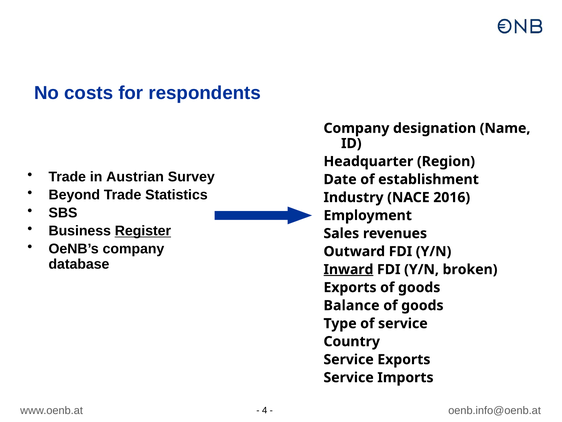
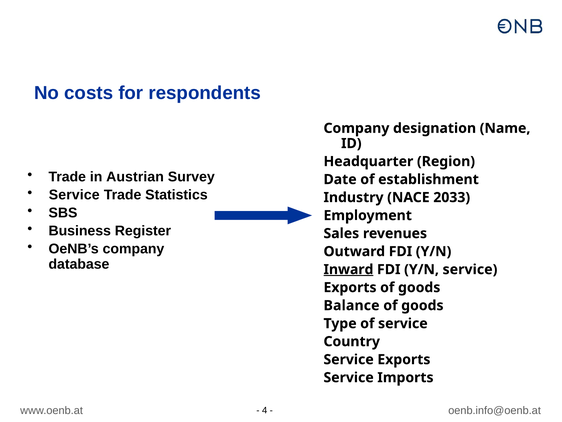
Beyond at (74, 195): Beyond -> Service
2016: 2016 -> 2033
Register underline: present -> none
Y/N broken: broken -> service
